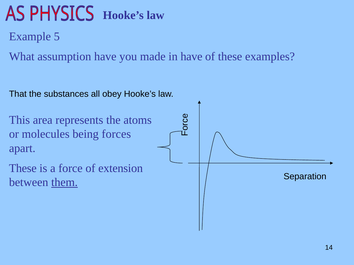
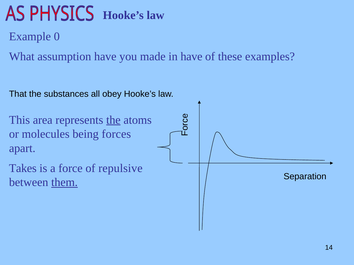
5: 5 -> 0
the at (113, 120) underline: none -> present
These at (23, 168): These -> Takes
extension: extension -> repulsive
